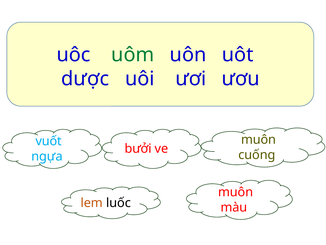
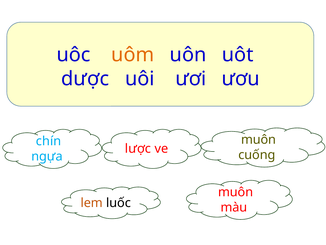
uôm colour: green -> orange
vuốt: vuốt -> chín
bưởi: bưởi -> lược
